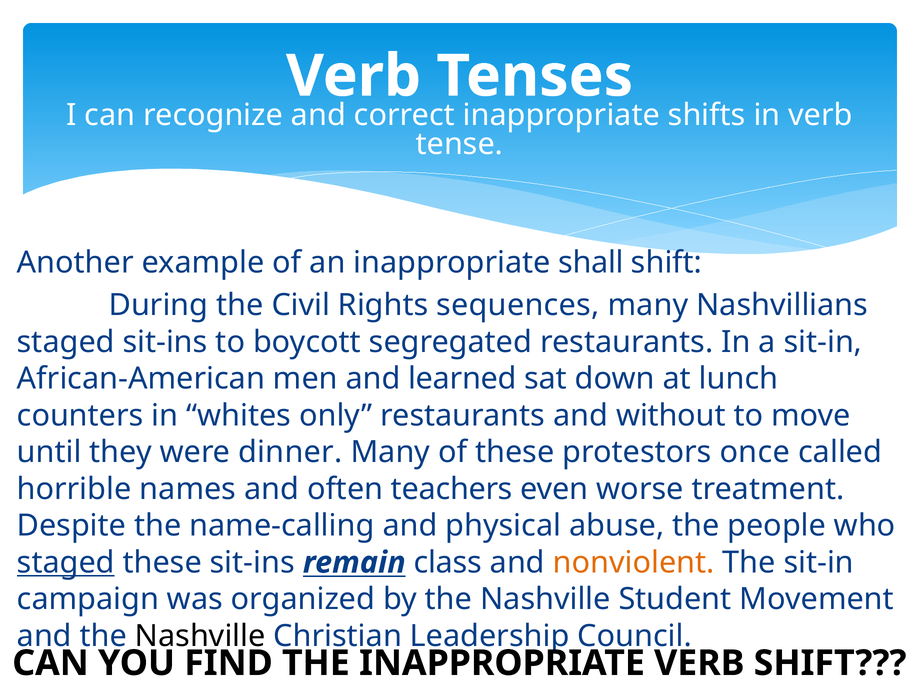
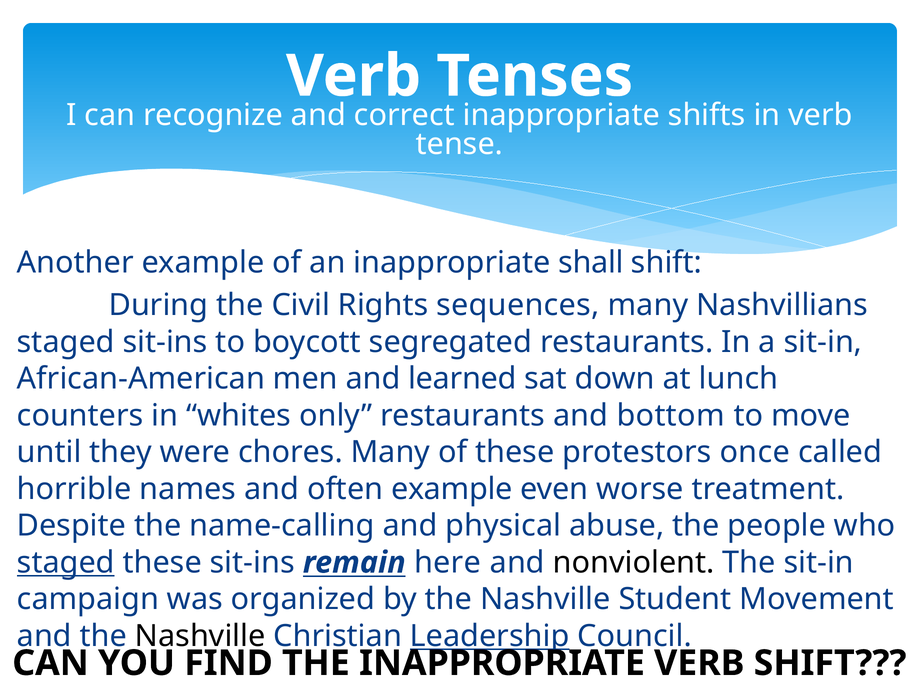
without: without -> bottom
dinner: dinner -> chores
often teachers: teachers -> example
class: class -> here
nonviolent colour: orange -> black
Leadership underline: none -> present
